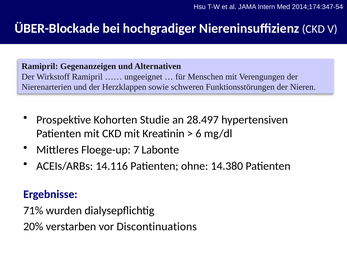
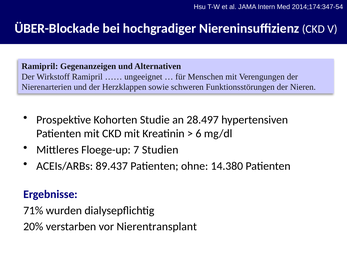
Labonte: Labonte -> Studien
14.116: 14.116 -> 89.437
Discontinuations: Discontinuations -> Nierentransplant
